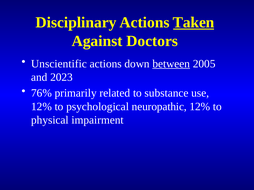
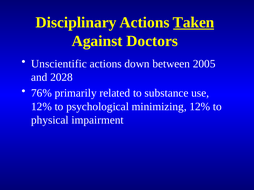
between underline: present -> none
2023: 2023 -> 2028
neuropathic: neuropathic -> minimizing
